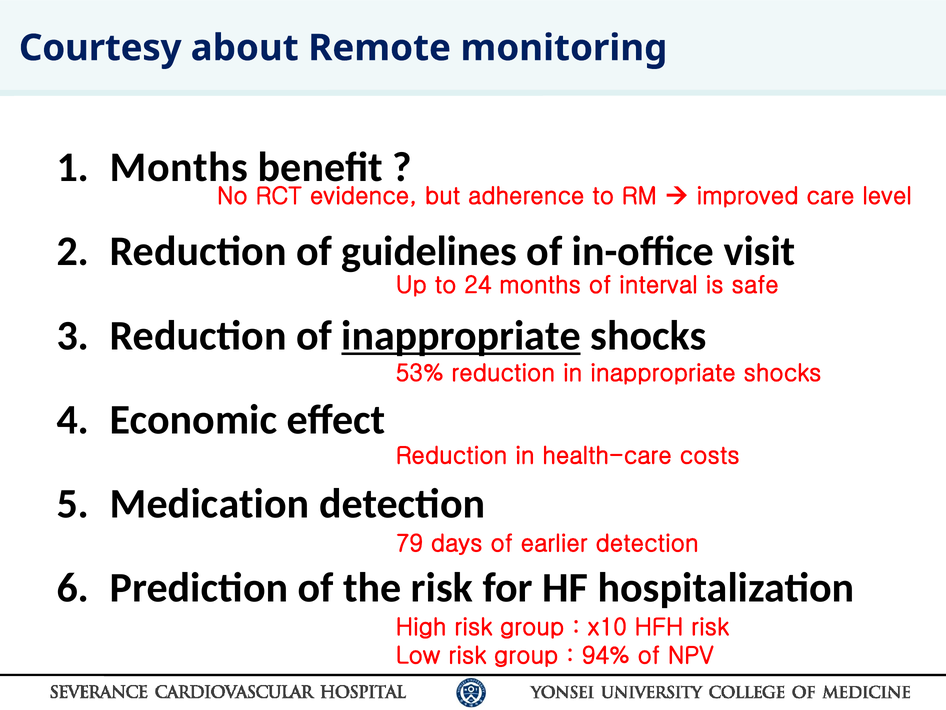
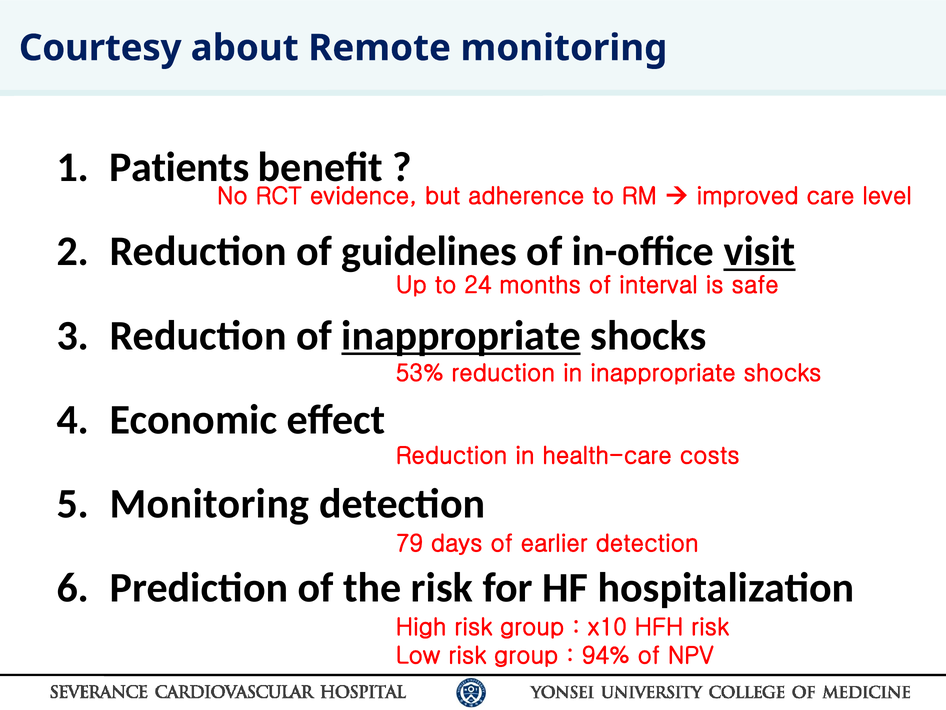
Months at (179, 167): Months -> Patients
visit underline: none -> present
Medication at (210, 504): Medication -> Monitoring
